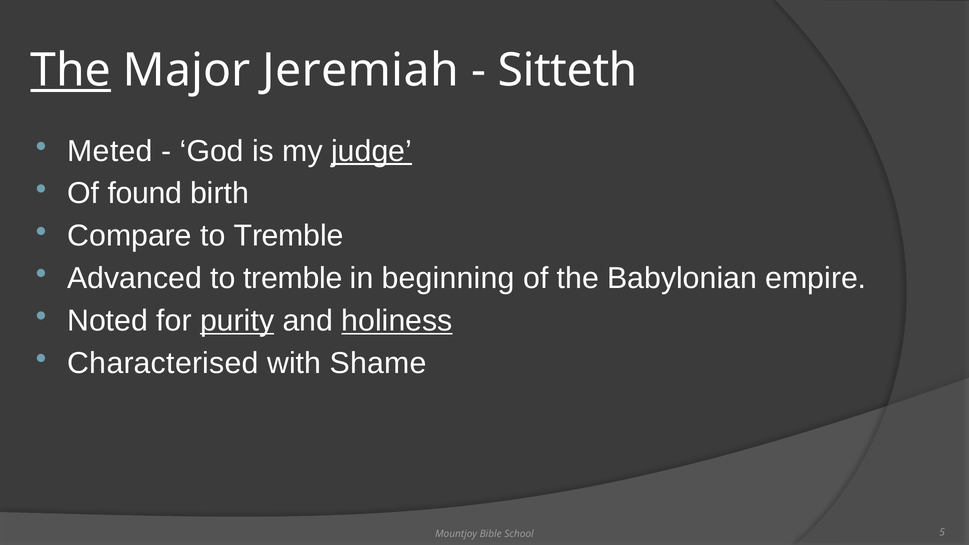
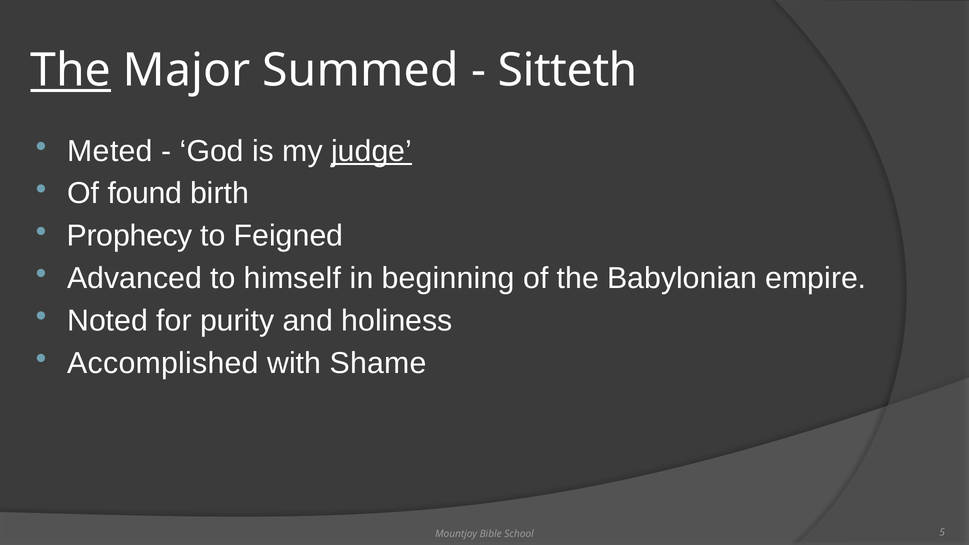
Jeremiah: Jeremiah -> Summed
Compare: Compare -> Prophecy
Tremble at (289, 236): Tremble -> Feigned
Advanced to tremble: tremble -> himself
purity underline: present -> none
holiness underline: present -> none
Characterised: Characterised -> Accomplished
